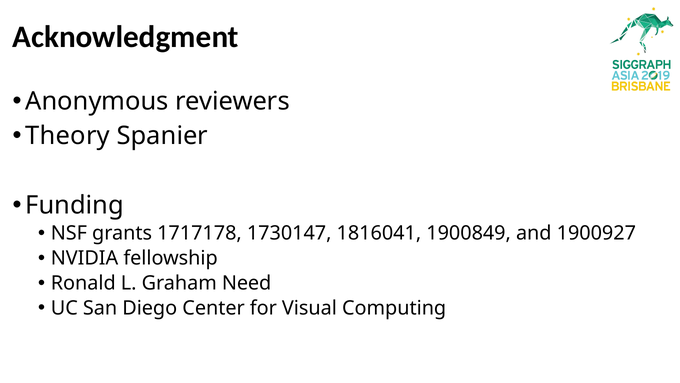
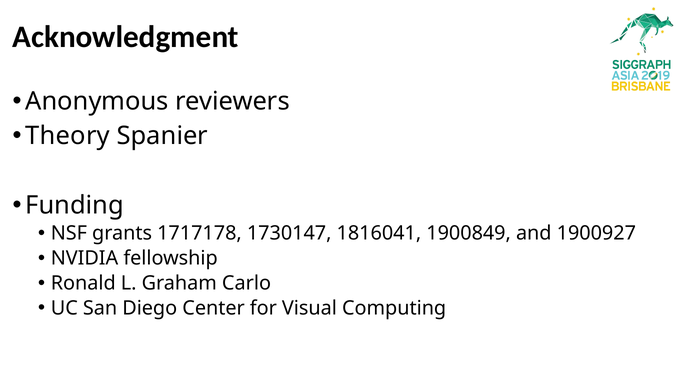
Need: Need -> Carlo
